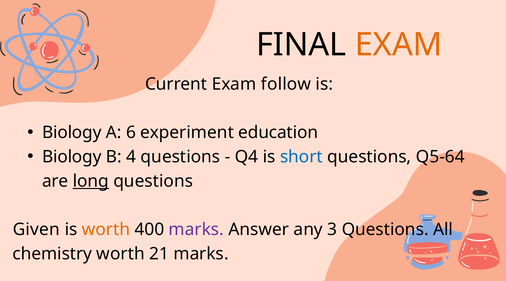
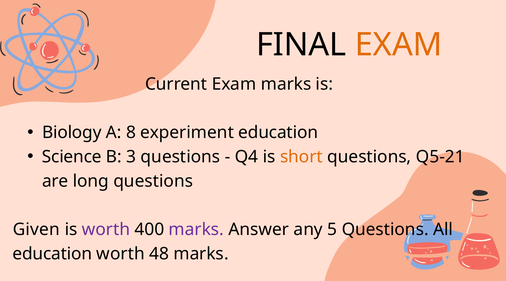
Exam follow: follow -> marks
6: 6 -> 8
Biology at (72, 157): Biology -> Science
4: 4 -> 3
short colour: blue -> orange
Q5-64: Q5-64 -> Q5-21
long underline: present -> none
worth at (106, 230) colour: orange -> purple
3: 3 -> 5
chemistry at (52, 254): chemistry -> education
21: 21 -> 48
